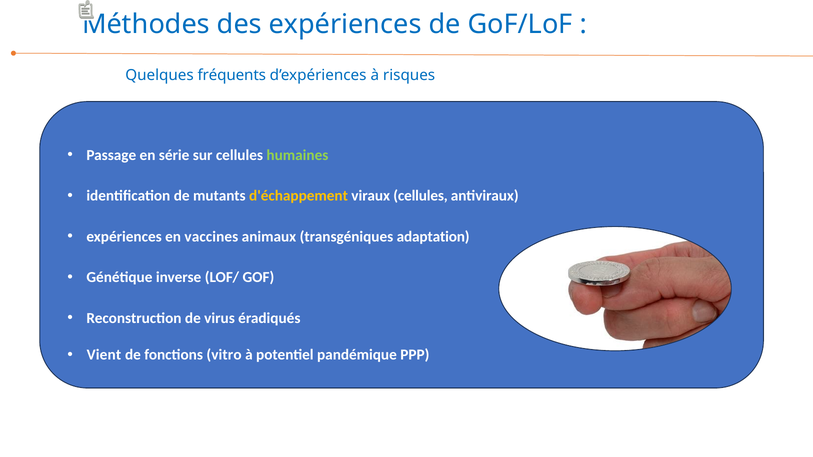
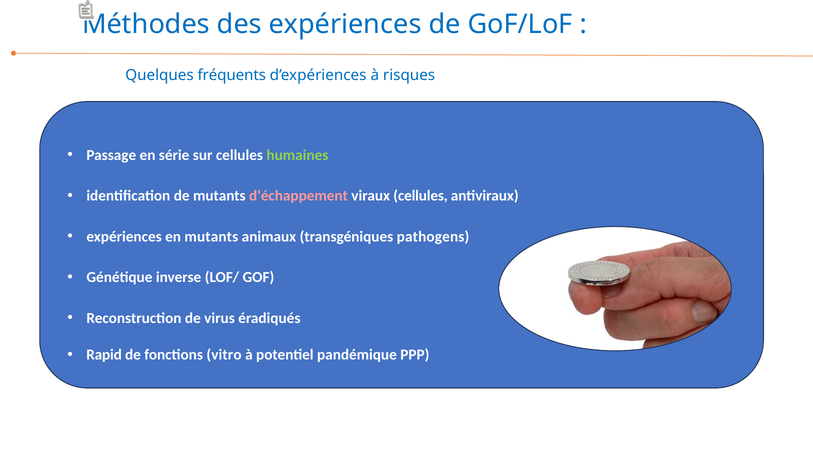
d'échappement colour: yellow -> pink
en vaccines: vaccines -> mutants
adaptation: adaptation -> pathogens
Vient: Vient -> Rapid
